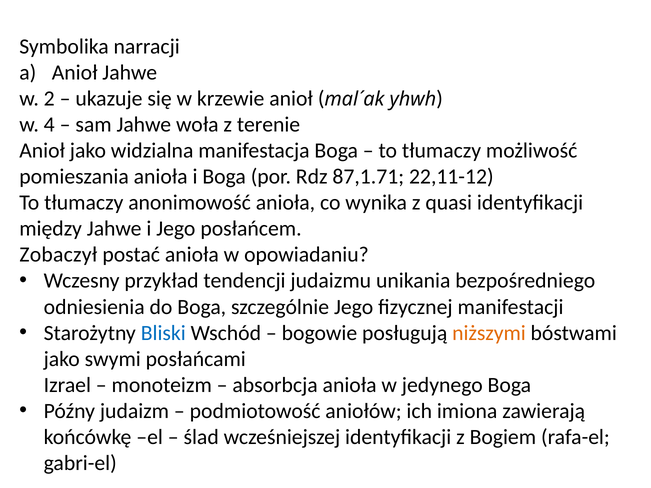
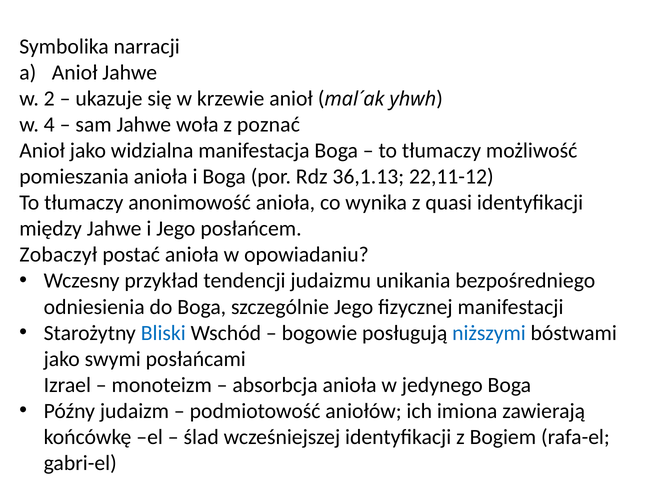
terenie: terenie -> poznać
87,1.71: 87,1.71 -> 36,1.13
niższymi colour: orange -> blue
